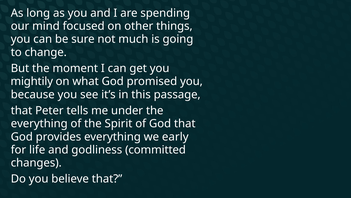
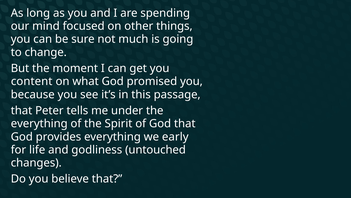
mightily: mightily -> content
committed: committed -> untouched
